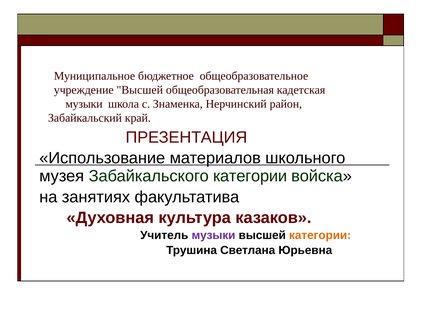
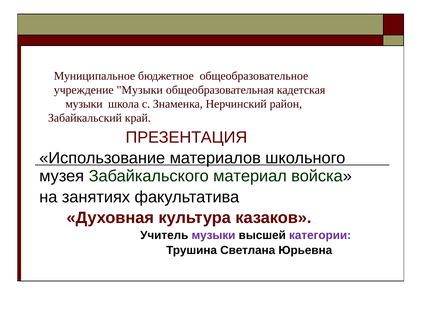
учреждение Высшей: Высшей -> Музыки
Забайкальского категории: категории -> материал
категории at (320, 235) colour: orange -> purple
